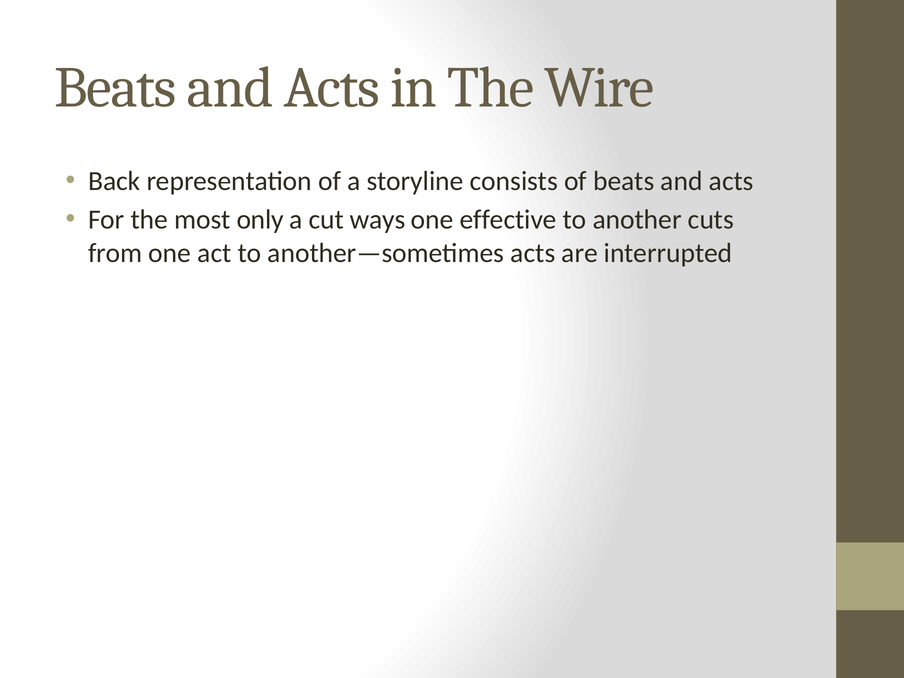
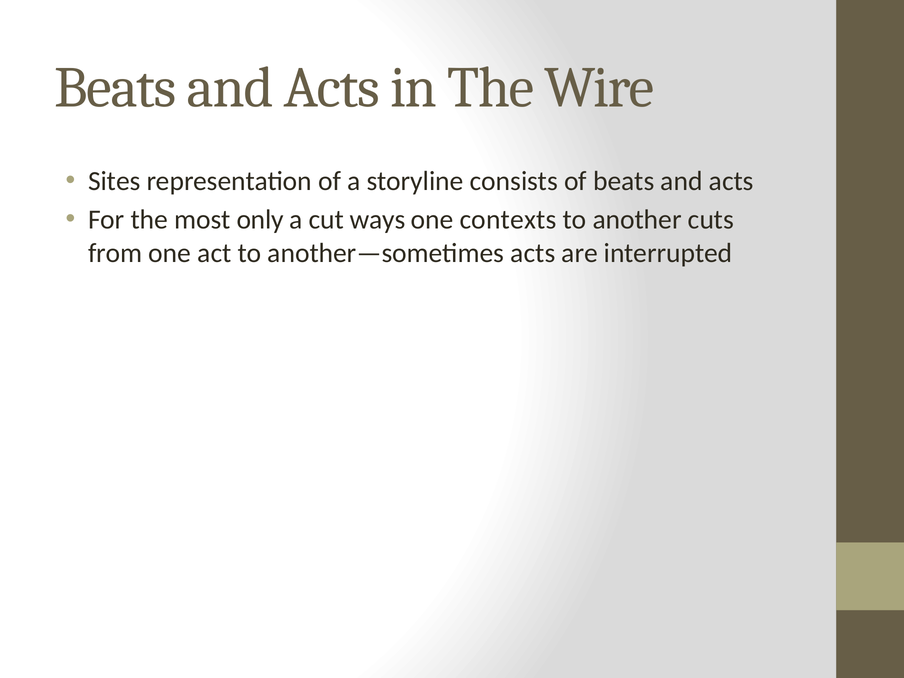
Back: Back -> Sites
effective: effective -> contexts
